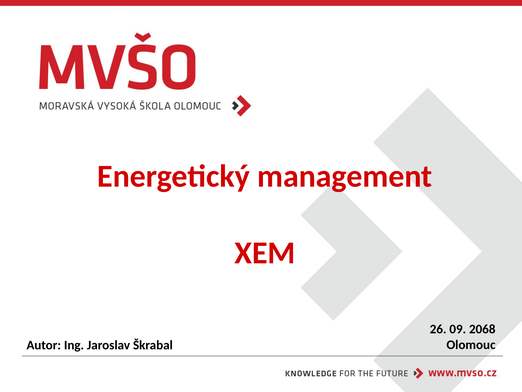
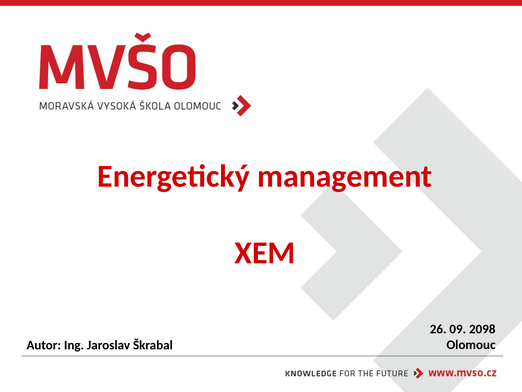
2068: 2068 -> 2098
